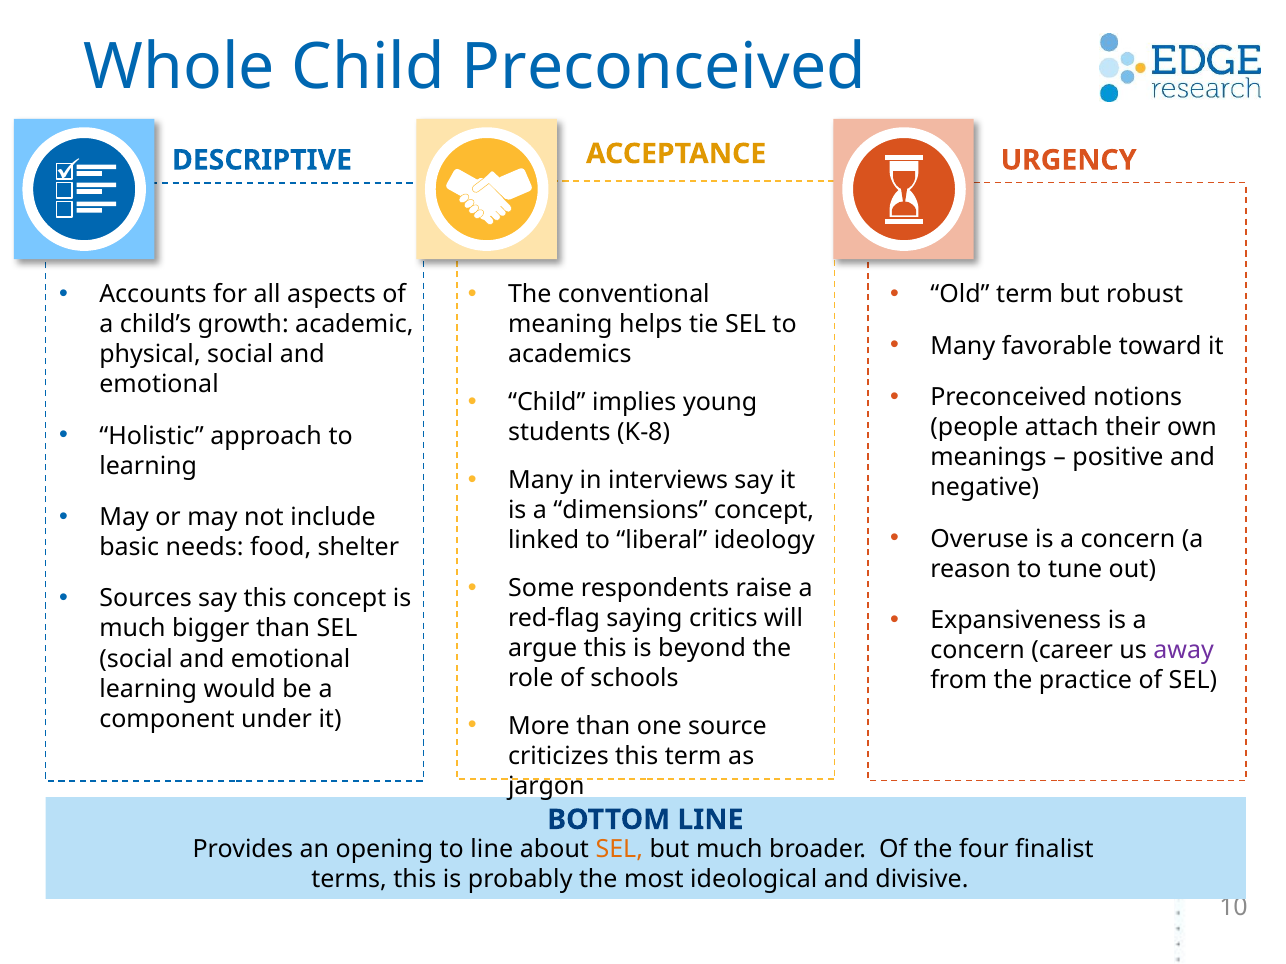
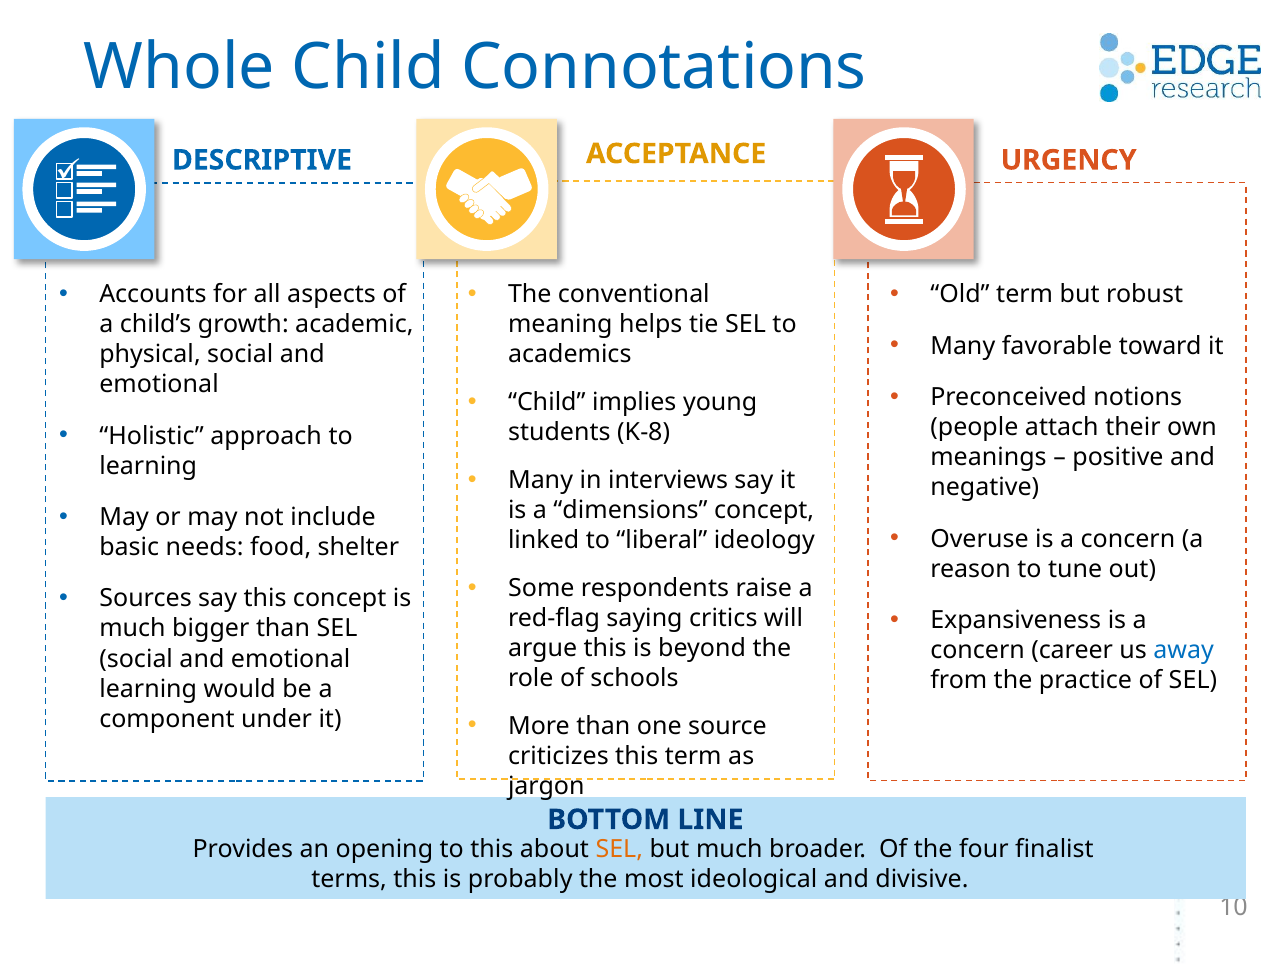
Child Preconceived: Preconceived -> Connotations
away colour: purple -> blue
to line: line -> this
